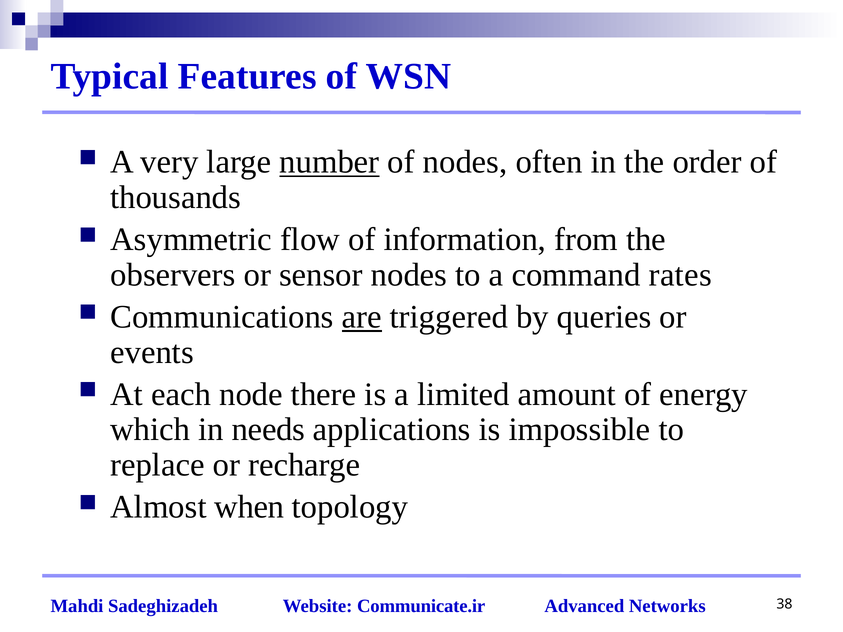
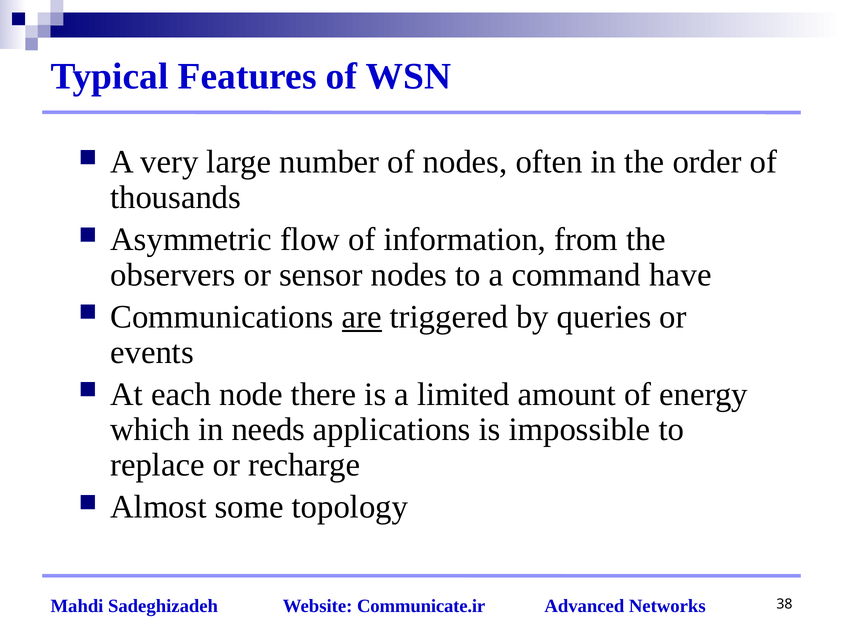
number underline: present -> none
rates: rates -> have
when: when -> some
